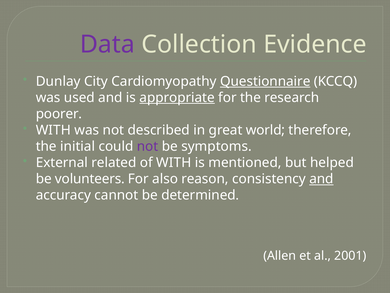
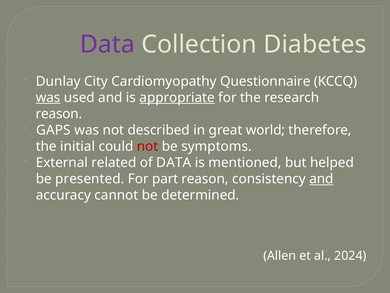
Evidence: Evidence -> Diabetes
Questionnaire underline: present -> none
was at (48, 97) underline: none -> present
poorer at (59, 114): poorer -> reason
WITH at (53, 130): WITH -> GAPS
not at (148, 146) colour: purple -> red
of WITH: WITH -> DATA
volunteers: volunteers -> presented
also: also -> part
2001: 2001 -> 2024
